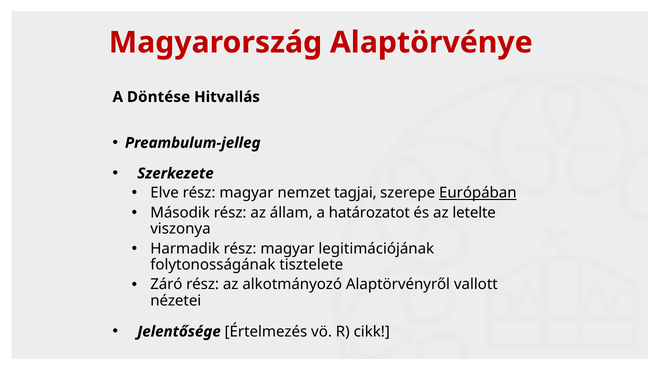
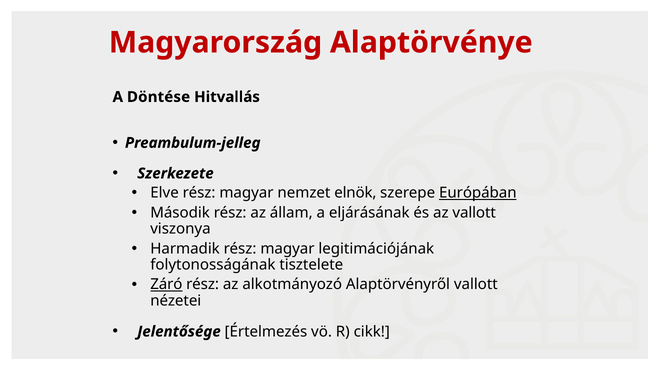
tagjai: tagjai -> elnök
határozatot: határozatot -> eljárásának
az letelte: letelte -> vallott
Záró underline: none -> present
